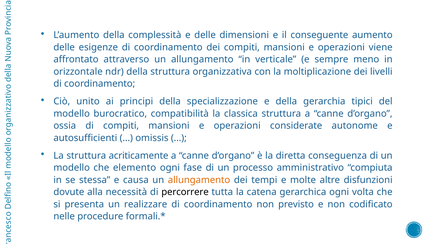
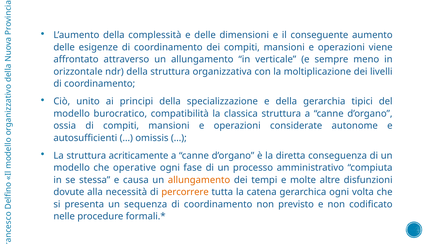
elemento: elemento -> operative
percorrere colour: black -> orange
realizzare: realizzare -> sequenza
